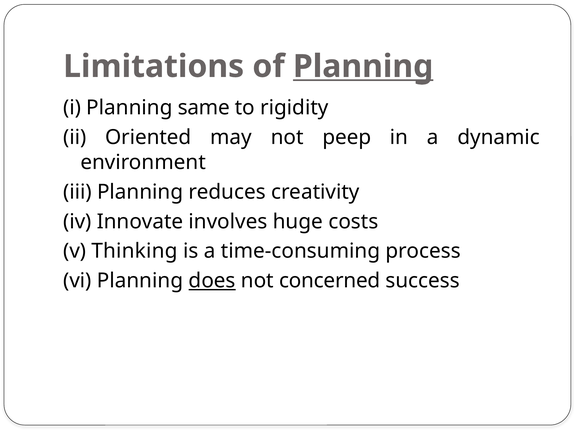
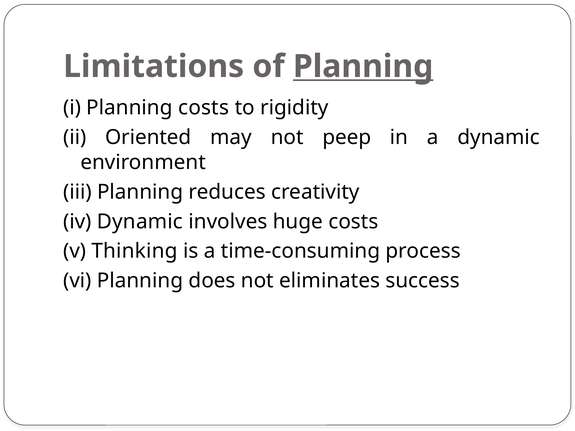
Planning same: same -> costs
iv Innovate: Innovate -> Dynamic
does underline: present -> none
concerned: concerned -> eliminates
